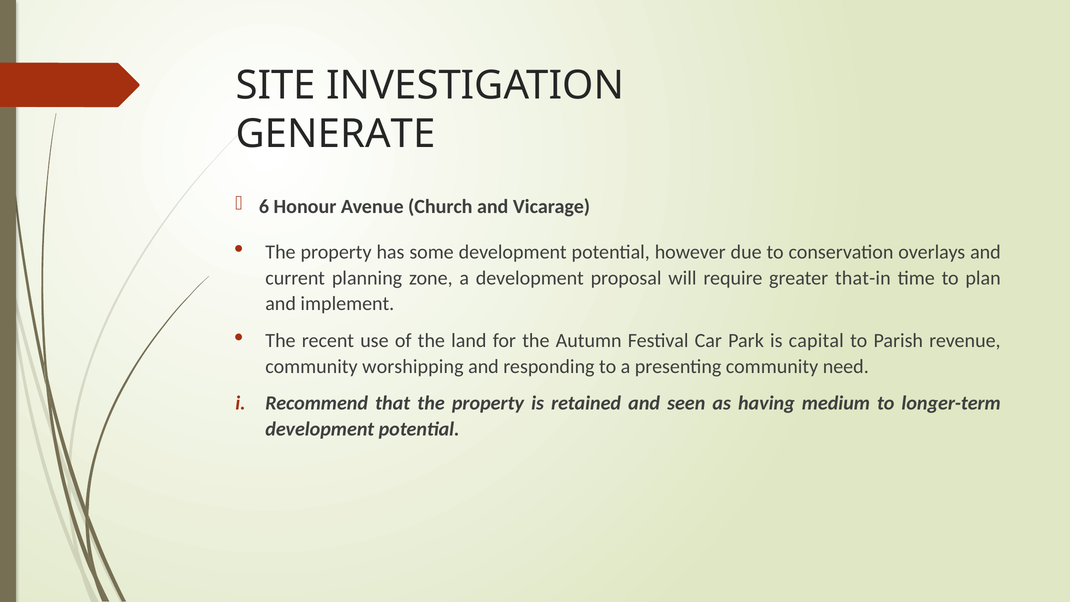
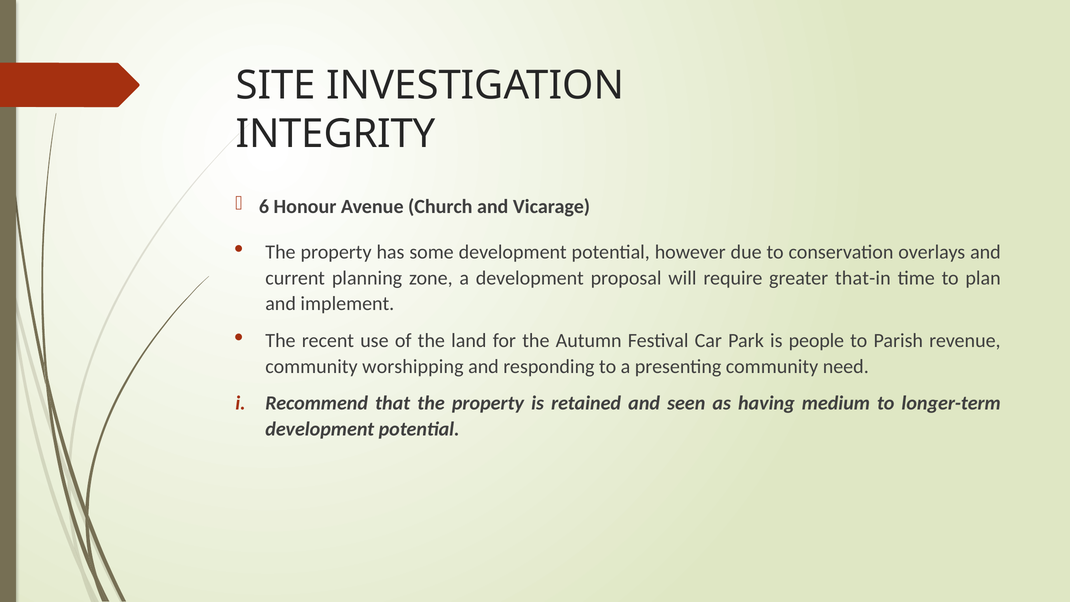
GENERATE: GENERATE -> INTEGRITY
capital: capital -> people
